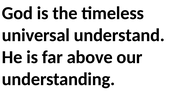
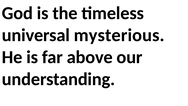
understand: understand -> mysterious
